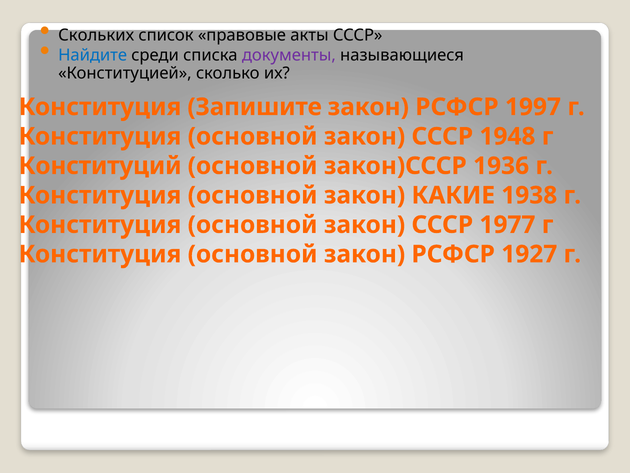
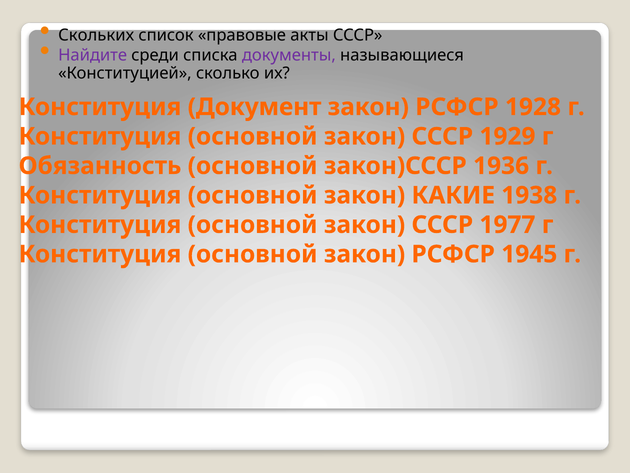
Найдите colour: blue -> purple
Запишите: Запишите -> Документ
1997: 1997 -> 1928
1948: 1948 -> 1929
Конституций: Конституций -> Обязанность
1927: 1927 -> 1945
